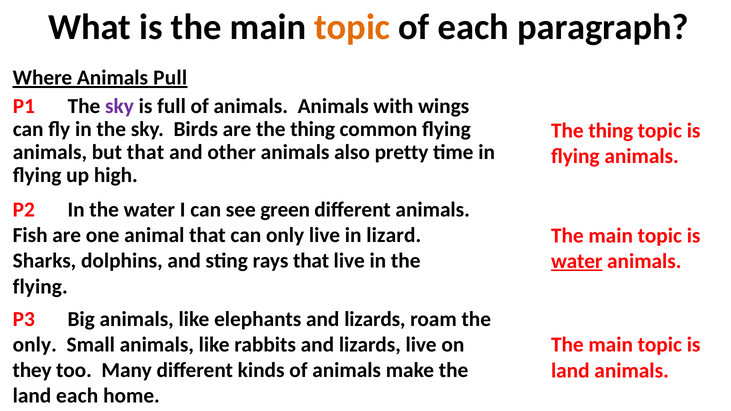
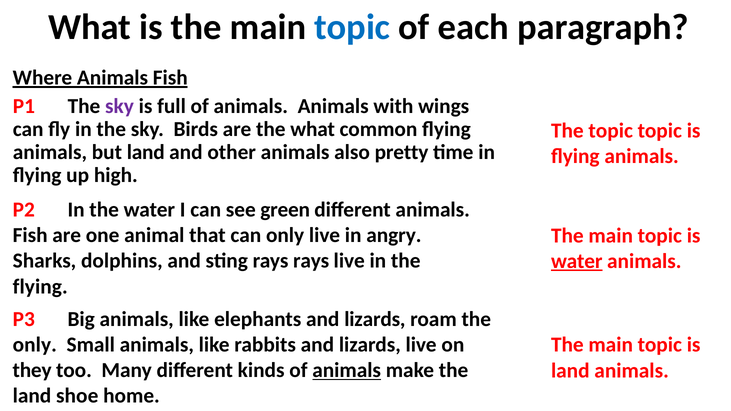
topic at (352, 27) colour: orange -> blue
Where Animals Pull: Pull -> Fish
are the thing: thing -> what
thing at (611, 131): thing -> topic
but that: that -> land
lizard: lizard -> angry
rays that: that -> rays
animals at (347, 370) underline: none -> present
land each: each -> shoe
